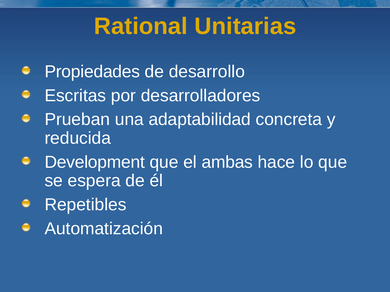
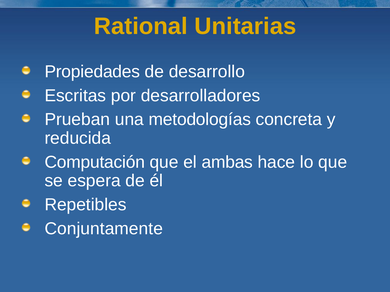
adaptabilidad: adaptabilidad -> metodologías
Development: Development -> Computación
Automatización: Automatización -> Conjuntamente
